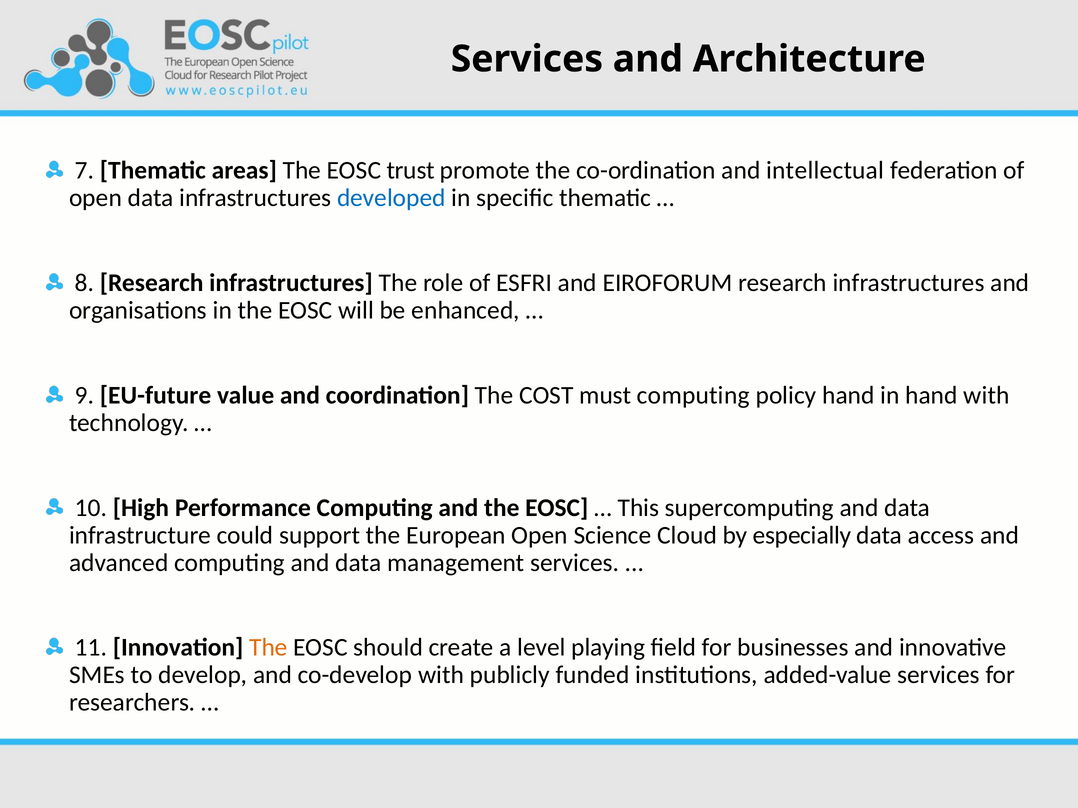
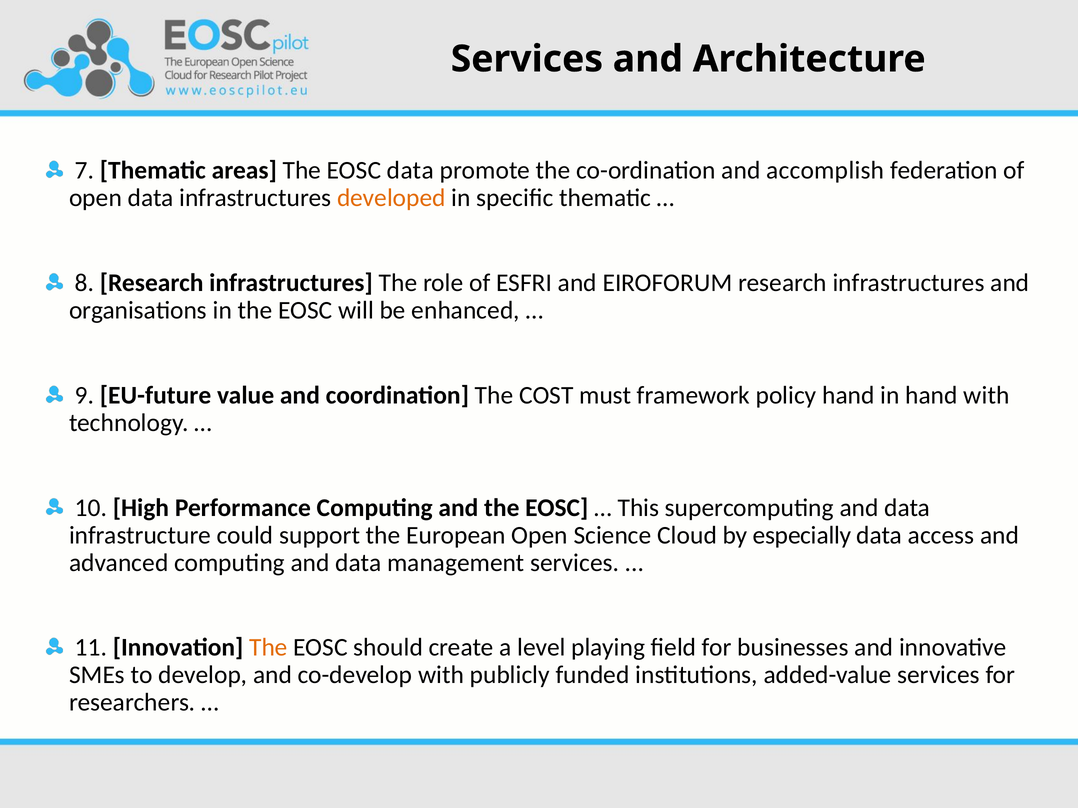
EOSC trust: trust -> data
intellectual: intellectual -> accomplish
developed colour: blue -> orange
must computing: computing -> framework
